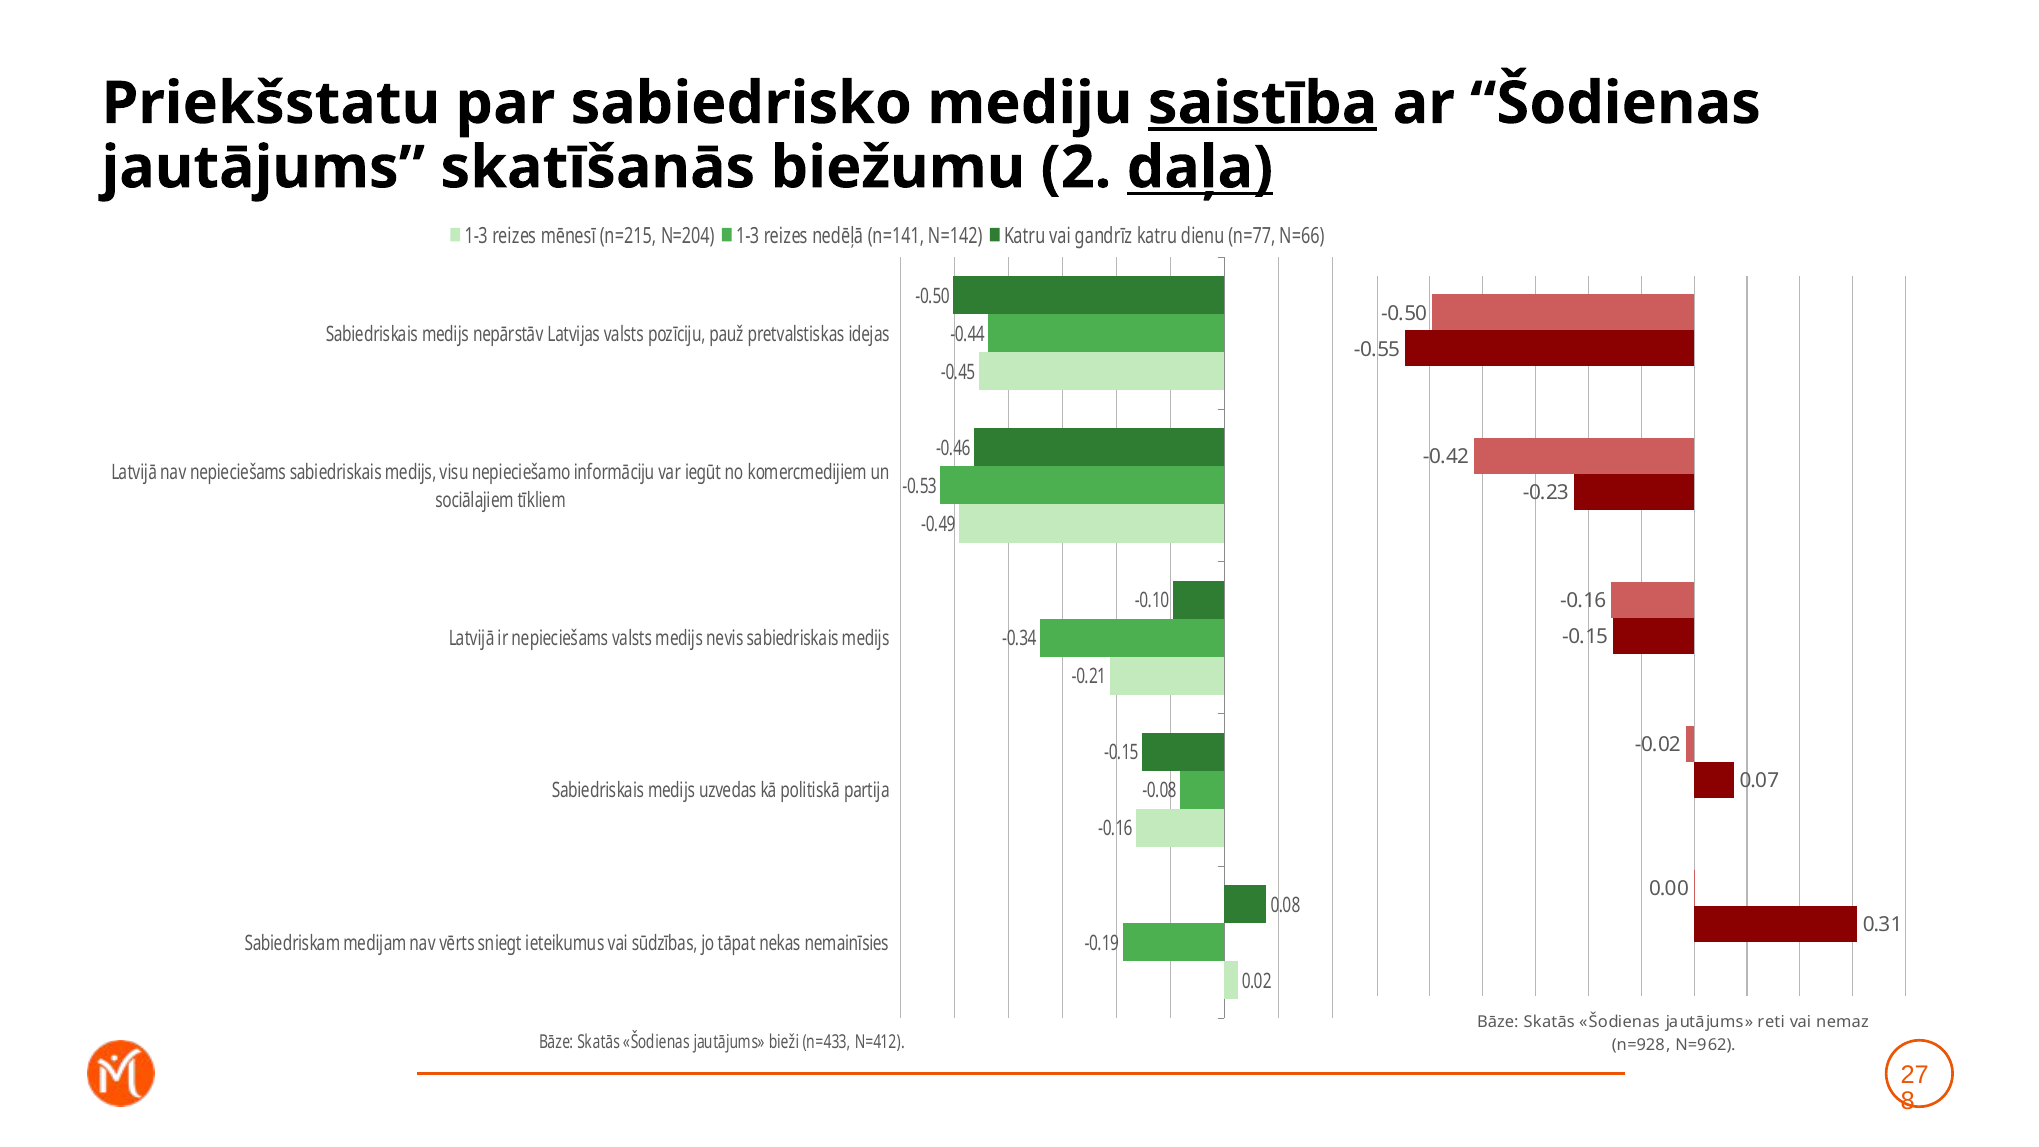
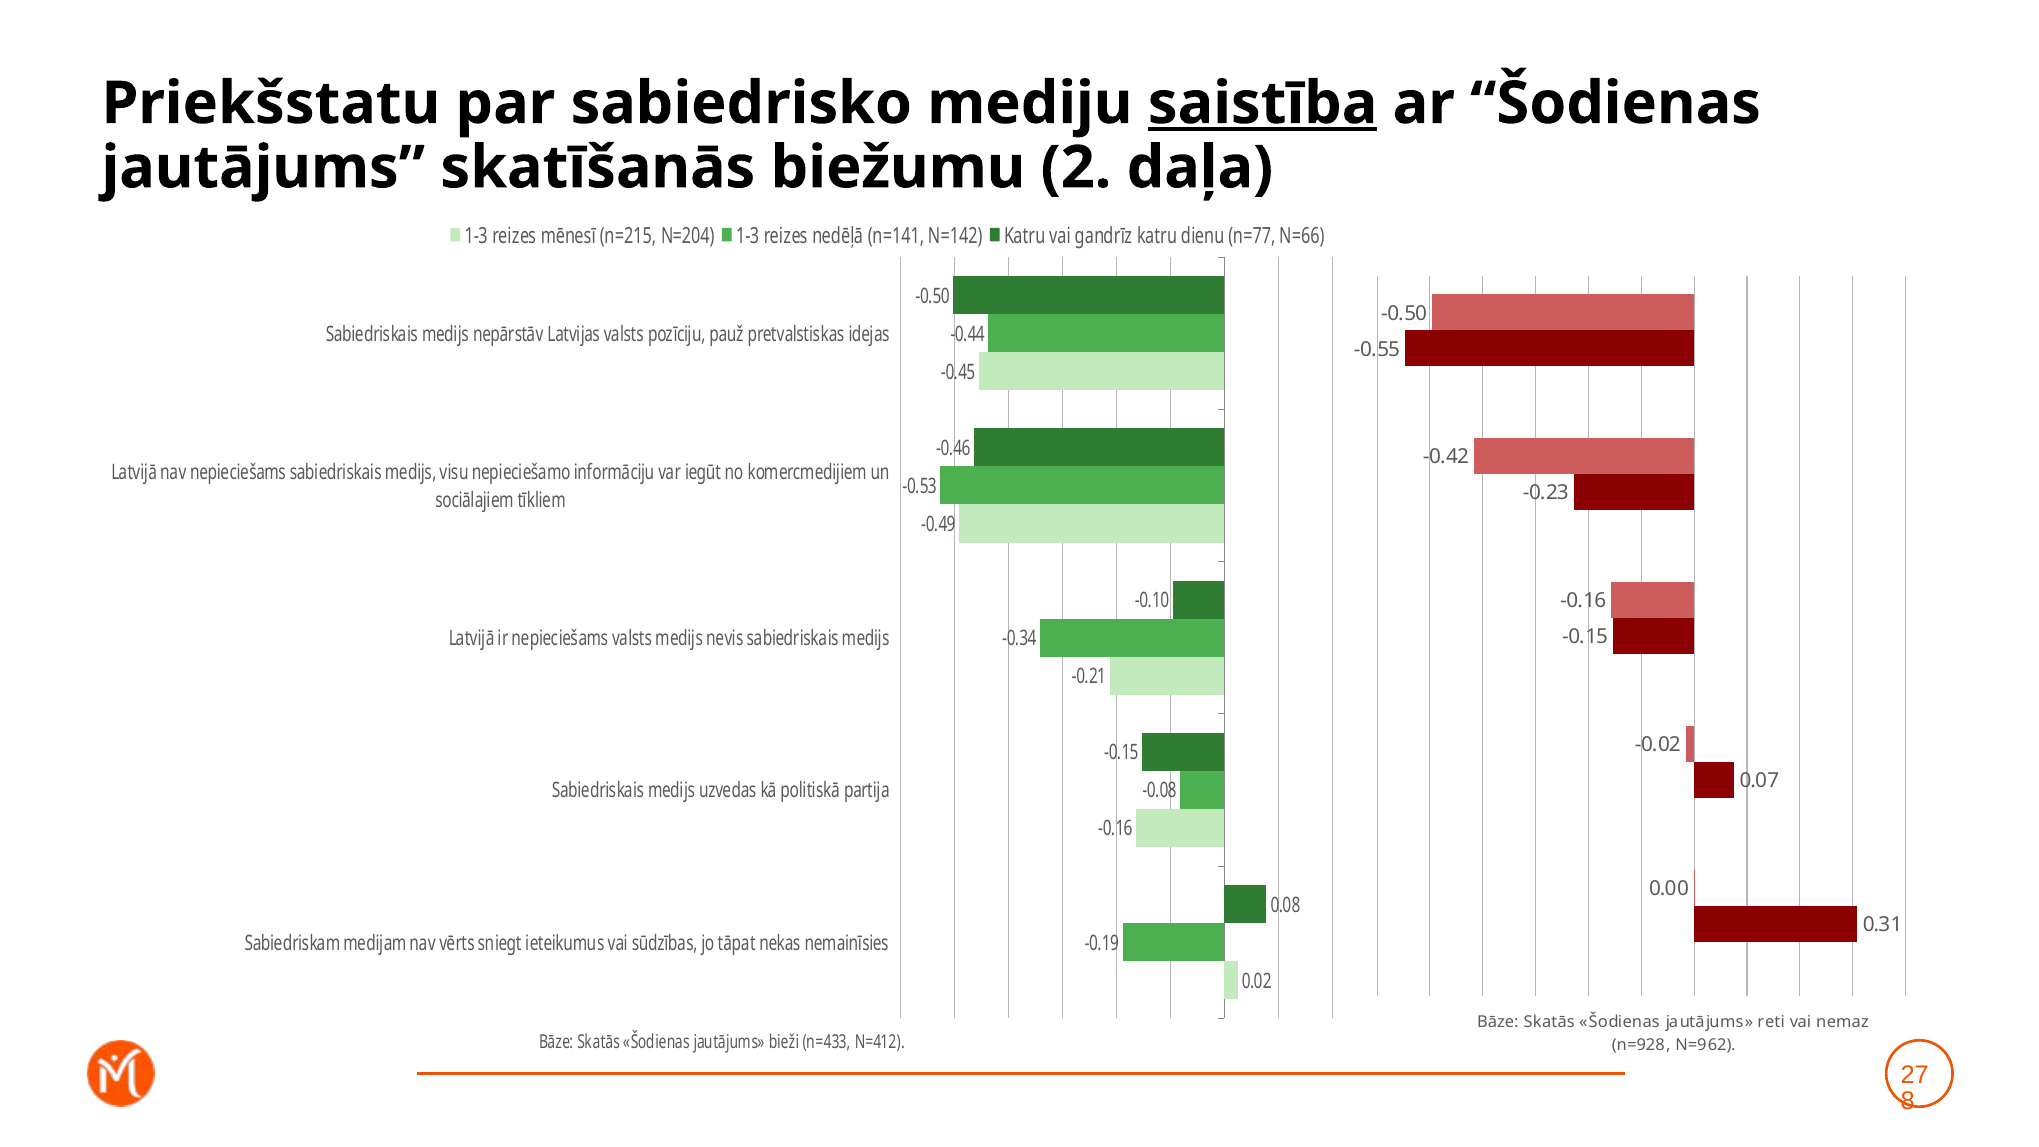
daļa underline: present -> none
